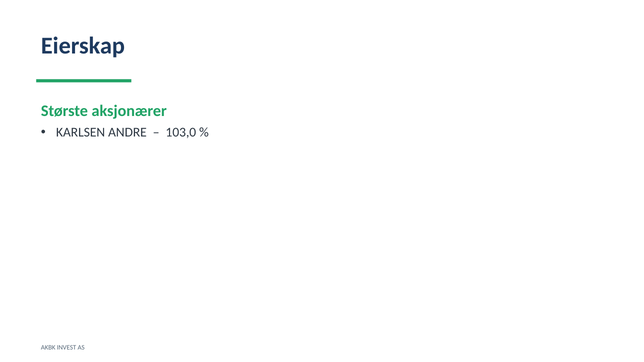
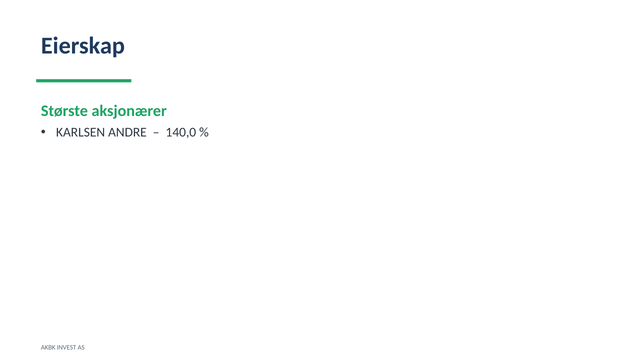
103,0: 103,0 -> 140,0
